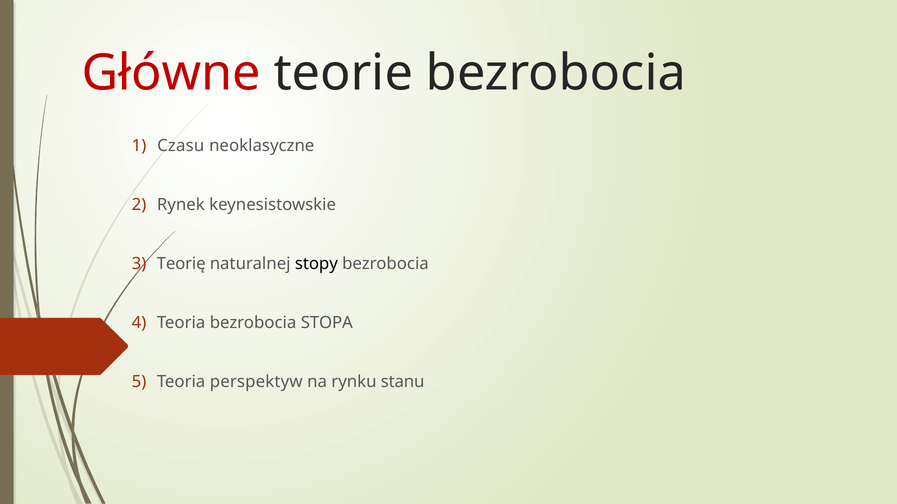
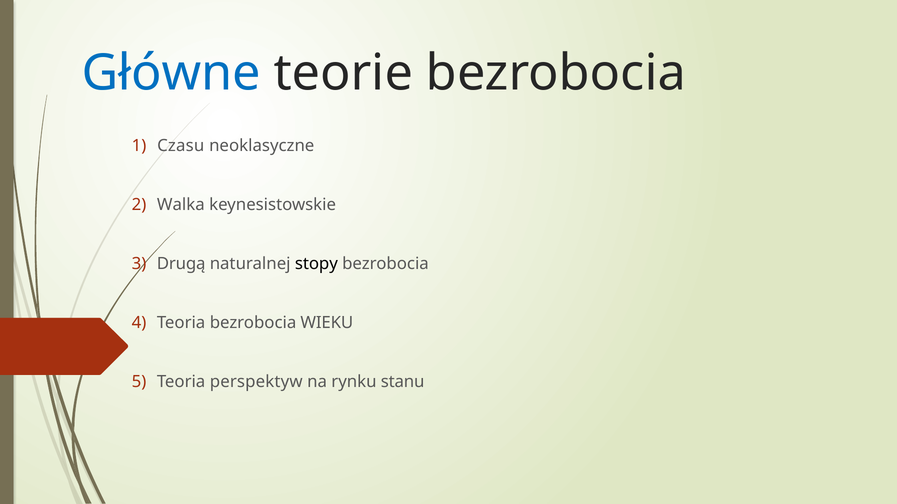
Główne colour: red -> blue
Rynek: Rynek -> Walka
Teorię: Teorię -> Drugą
STOPA: STOPA -> WIEKU
